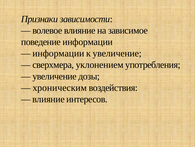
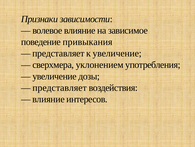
поведение информации: информации -> привыкания
информации at (58, 53): информации -> представляет
хроническим at (60, 87): хроническим -> представляет
